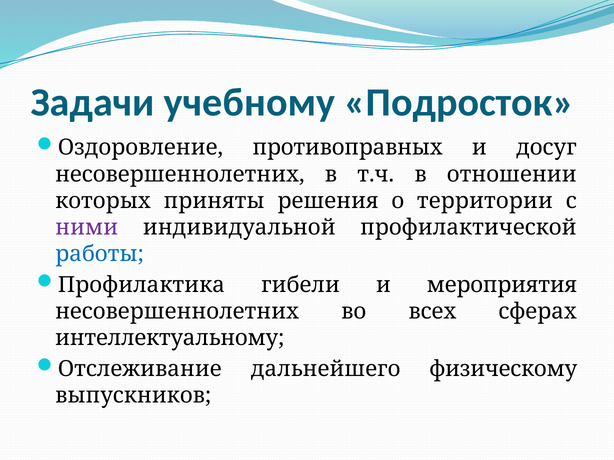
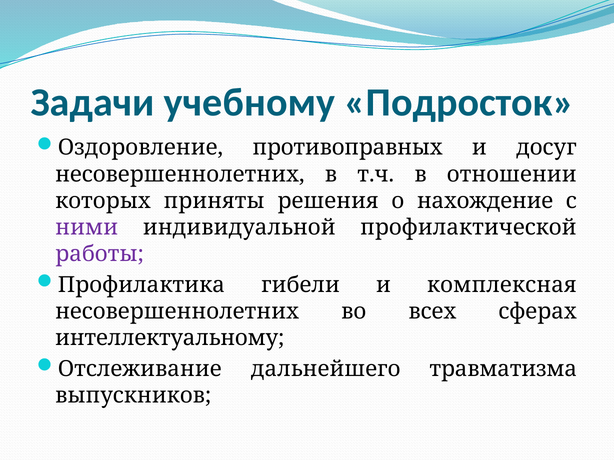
территории: территории -> нахождение
работы colour: blue -> purple
мероприятия: мероприятия -> комплексная
физическому: физическому -> травматизма
